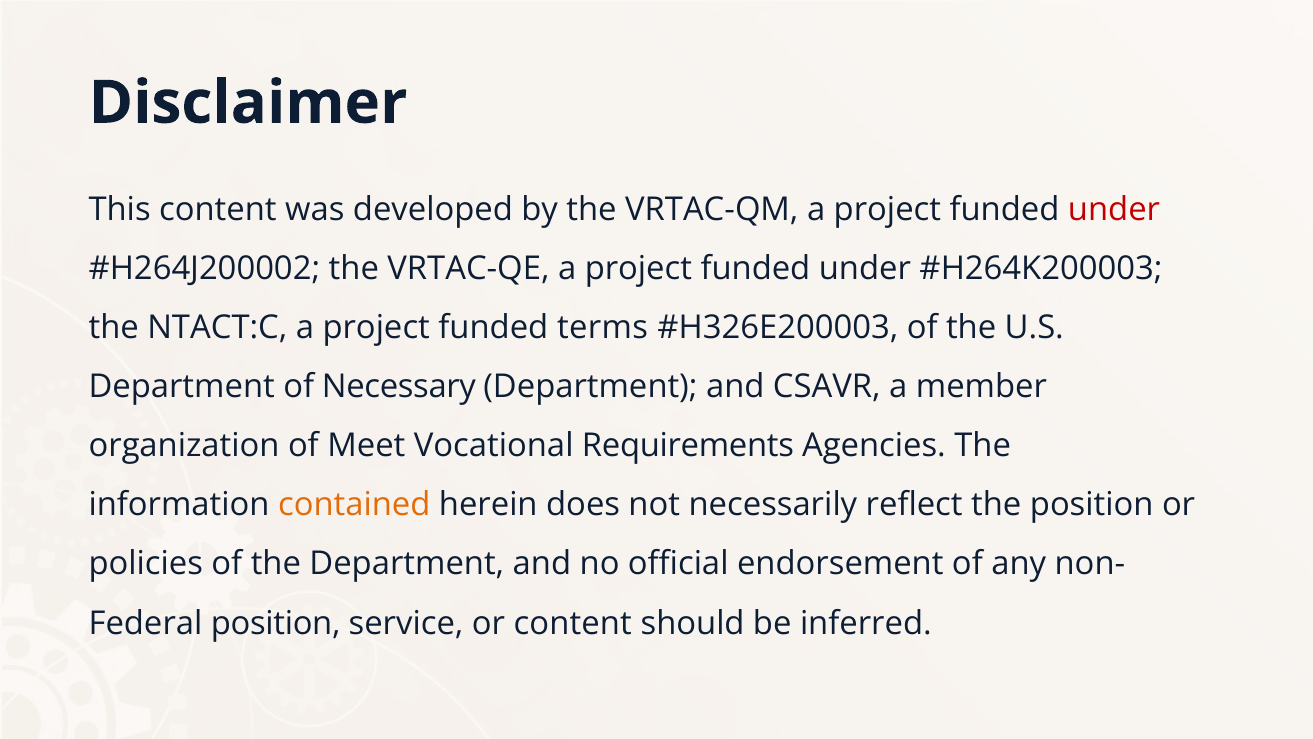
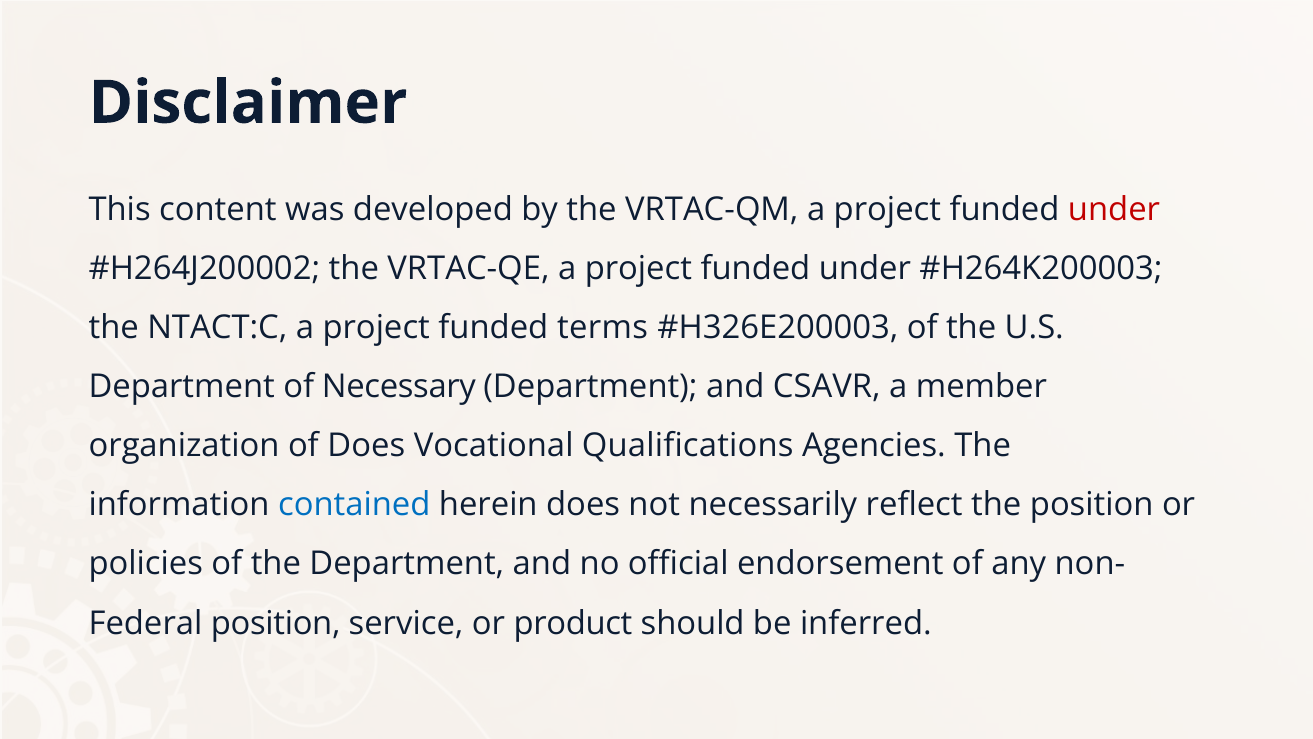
of Meet: Meet -> Does
Requirements: Requirements -> Qualifications
contained colour: orange -> blue
or content: content -> product
